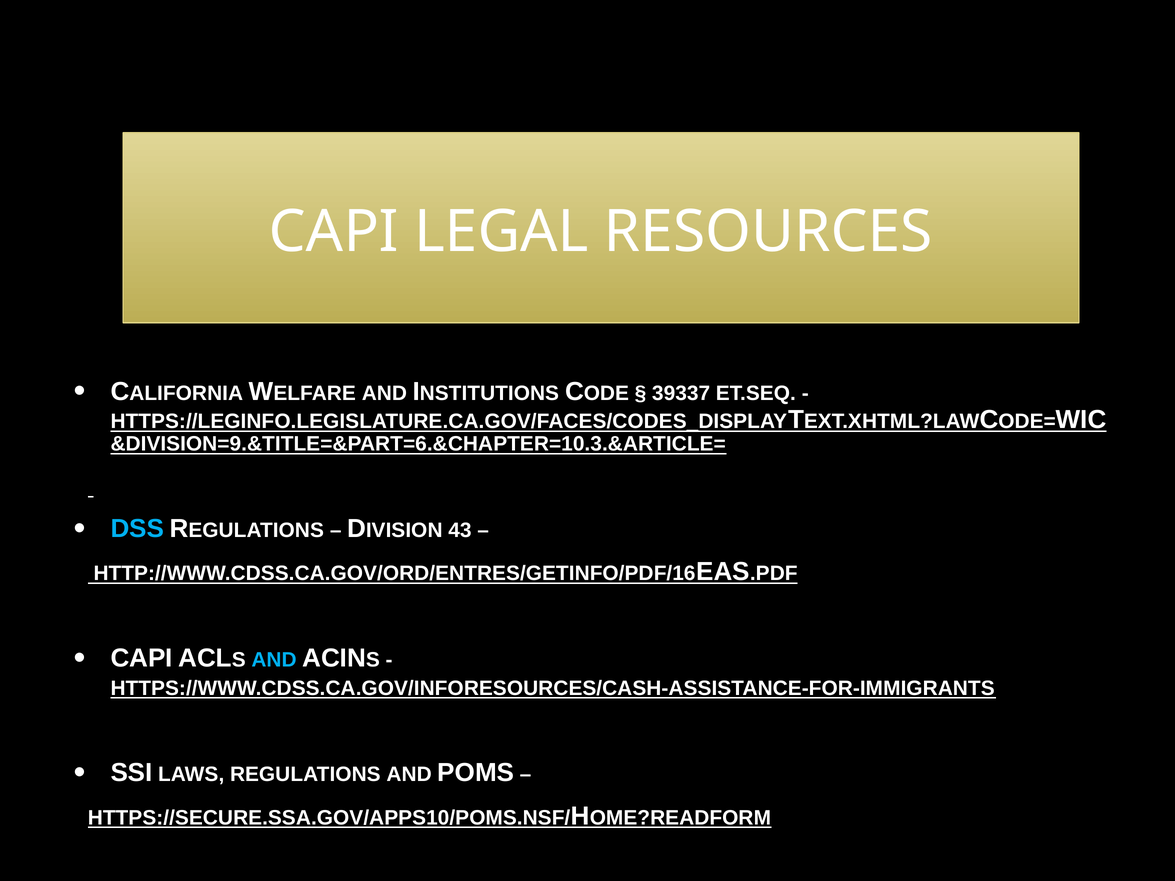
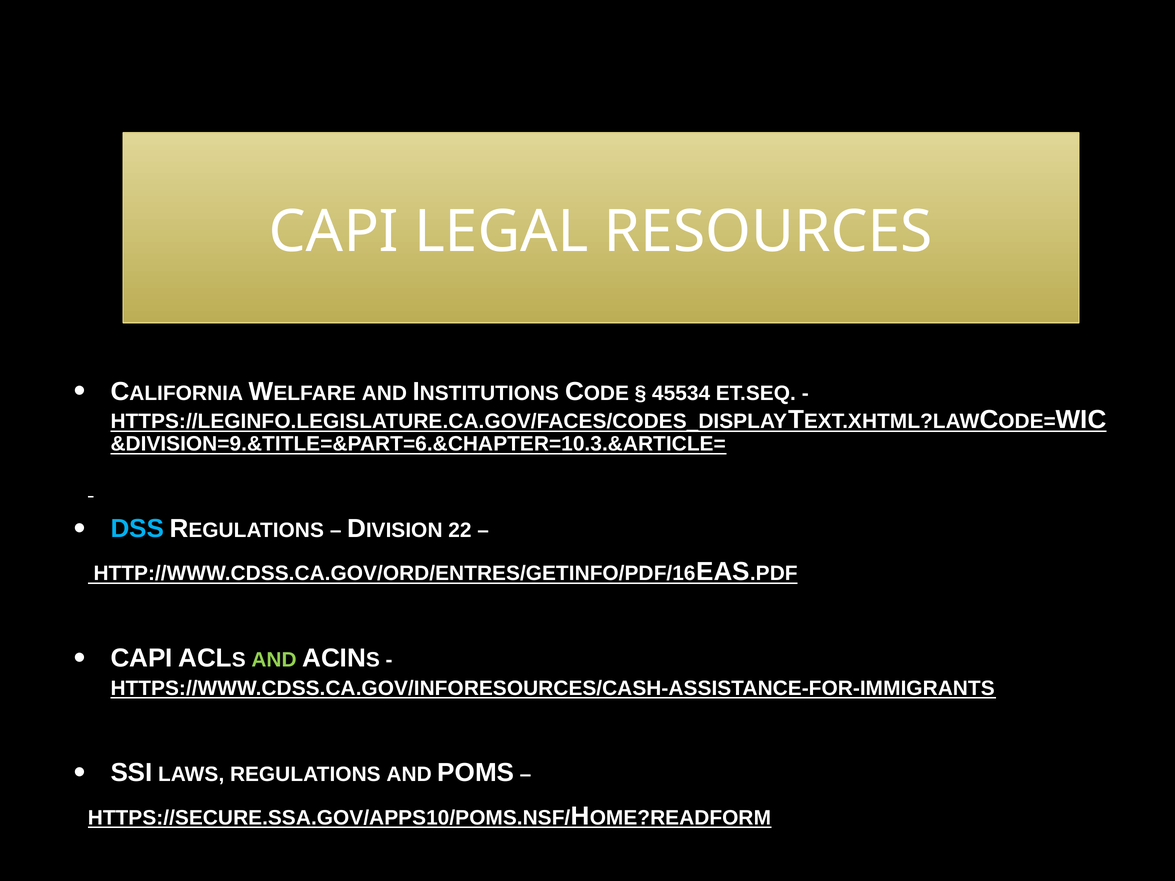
39337: 39337 -> 45534
43: 43 -> 22
AND at (274, 660) colour: light blue -> light green
